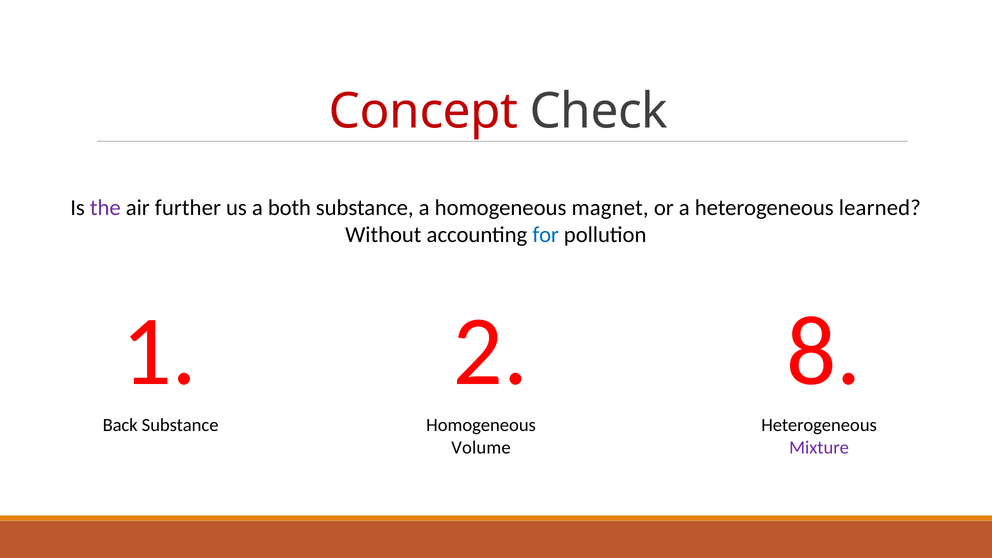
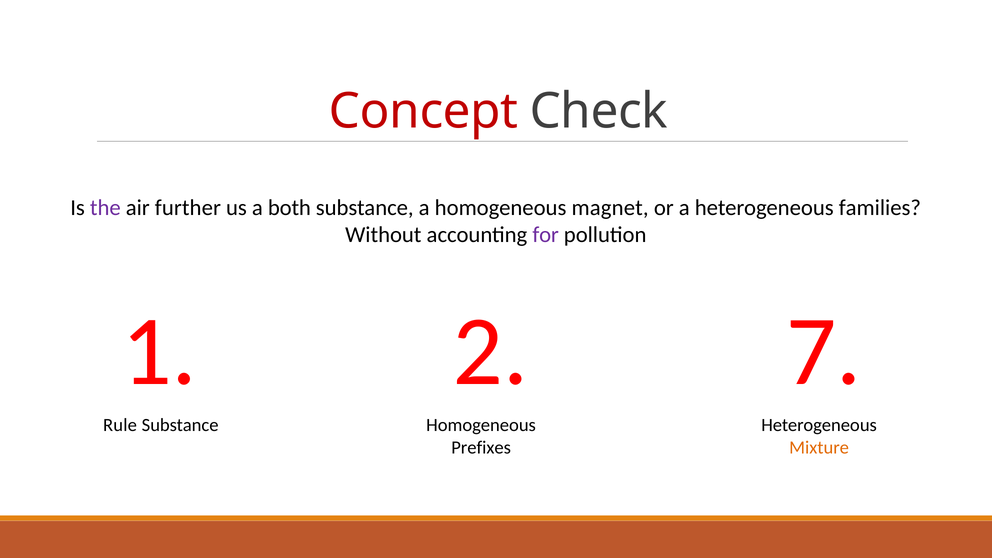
learned: learned -> families
for colour: blue -> purple
8: 8 -> 7
Back: Back -> Rule
Volume: Volume -> Prefixes
Mixture colour: purple -> orange
